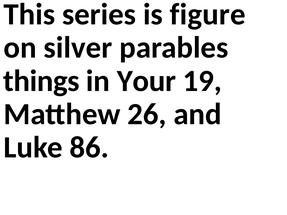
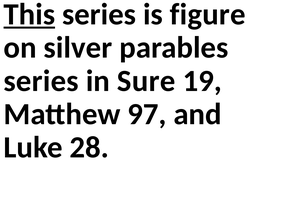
This underline: none -> present
things at (41, 81): things -> series
Your: Your -> Sure
26: 26 -> 97
86: 86 -> 28
